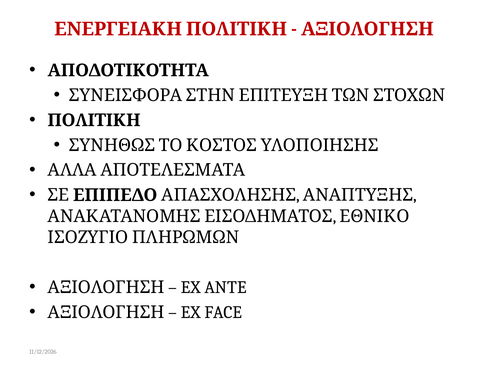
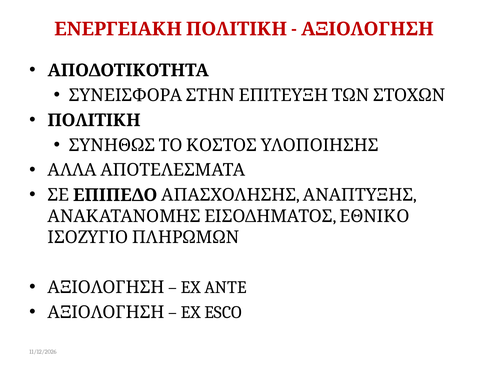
FACE: FACE -> ESCO
